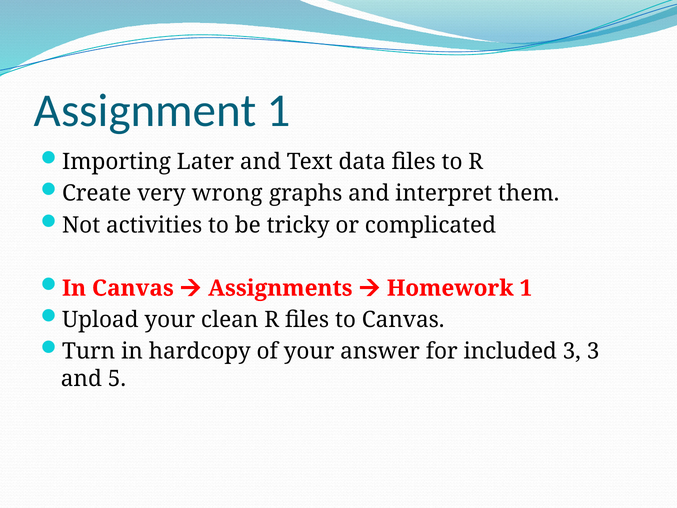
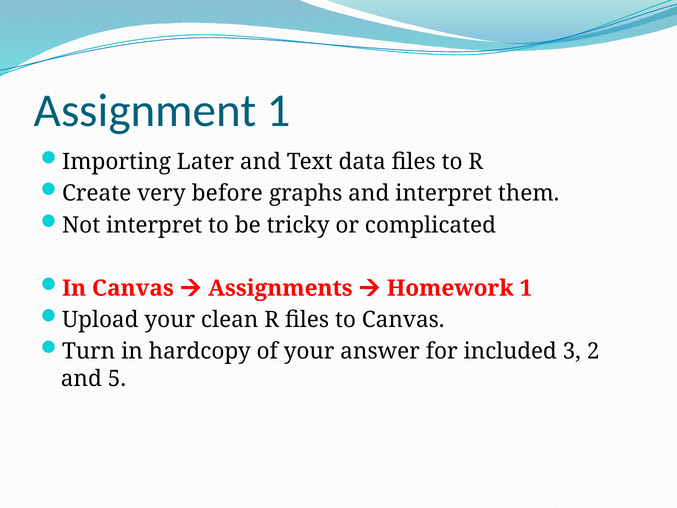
wrong: wrong -> before
Not activities: activities -> interpret
3 3: 3 -> 2
